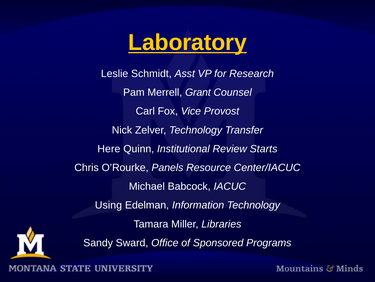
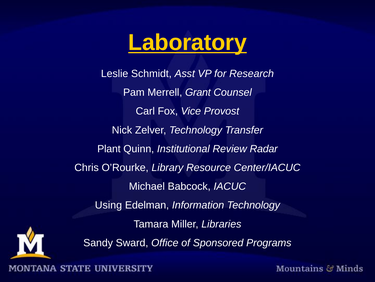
Here: Here -> Plant
Starts: Starts -> Radar
Panels: Panels -> Library
